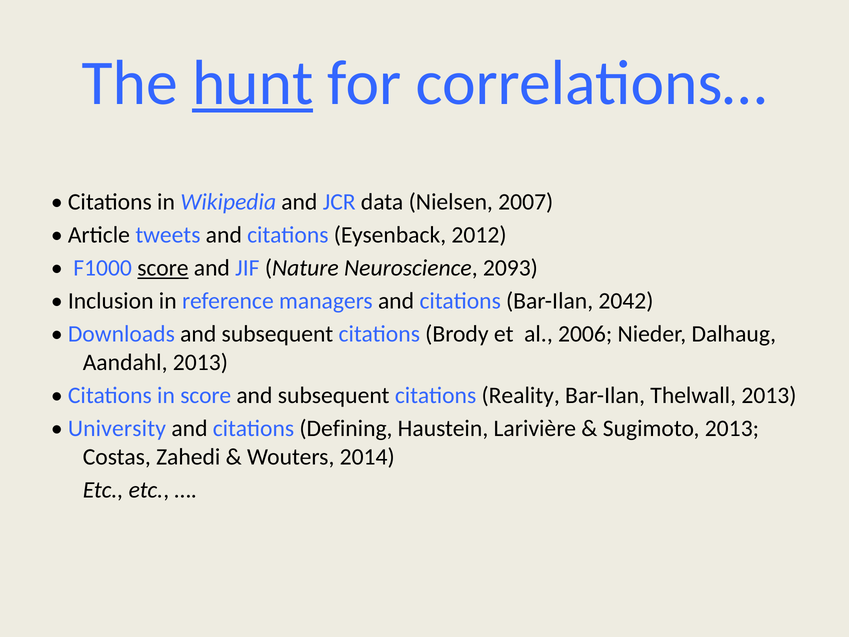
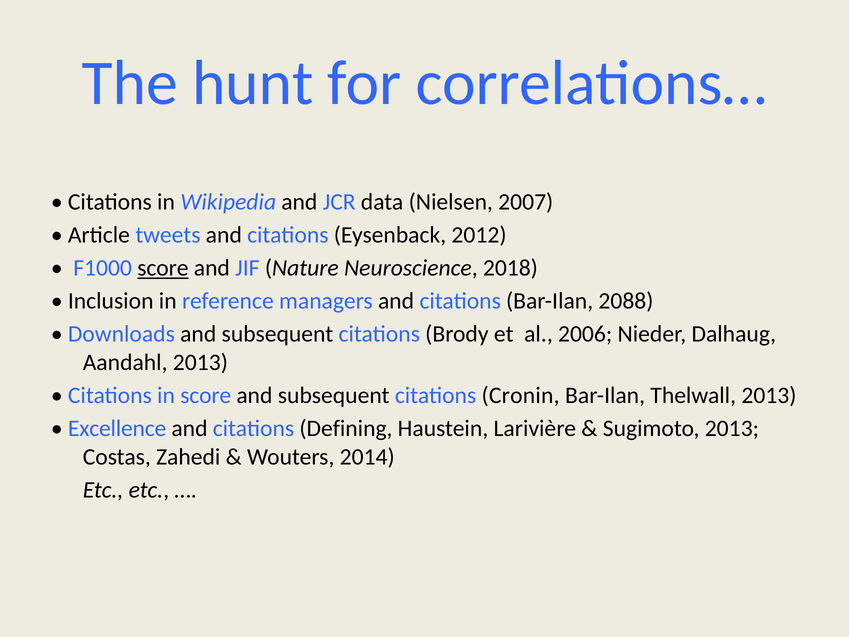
hunt underline: present -> none
2093: 2093 -> 2018
2042: 2042 -> 2088
Reality: Reality -> Cronin
University: University -> Excellence
